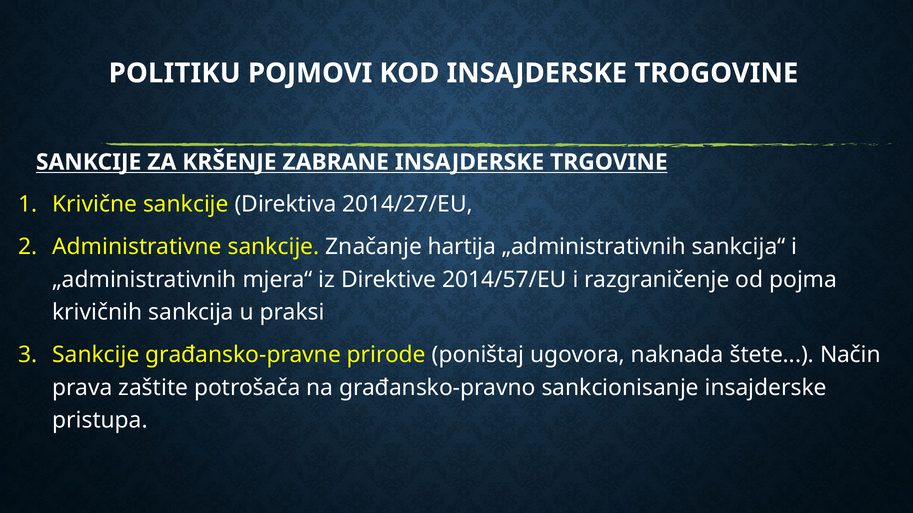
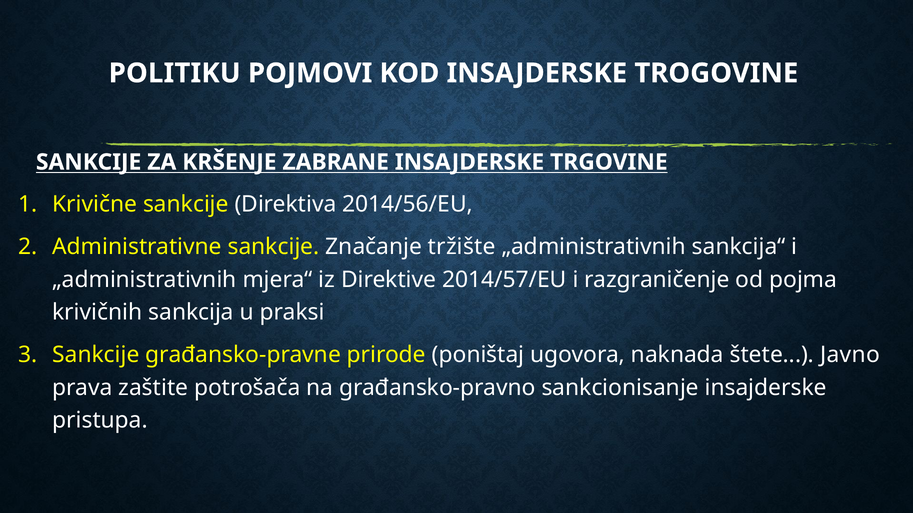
2014/27/EU: 2014/27/EU -> 2014/56/EU
hartija: hartija -> tržište
Način: Način -> Javno
